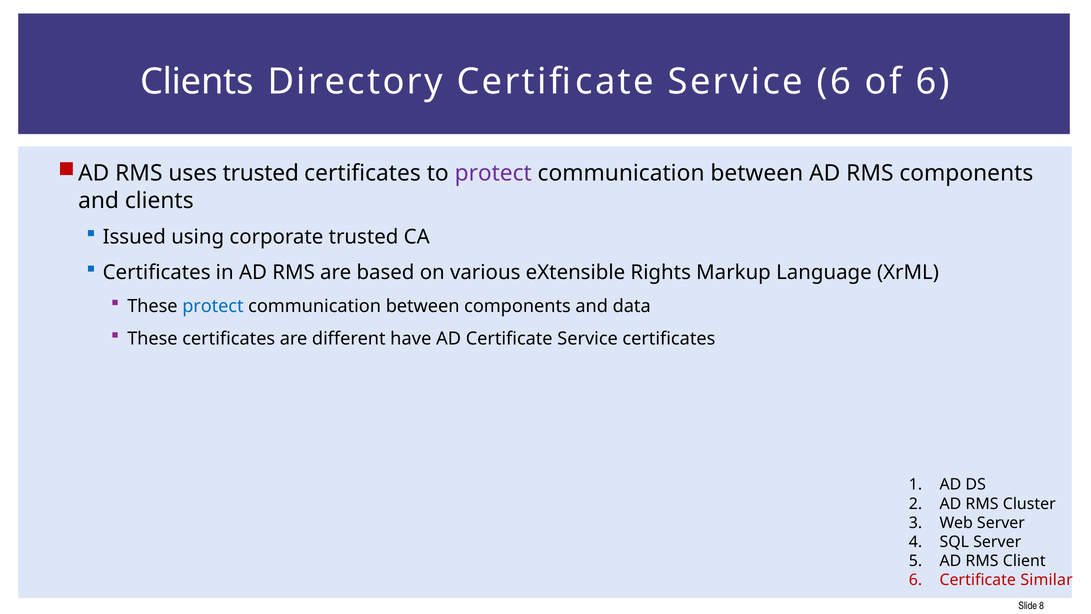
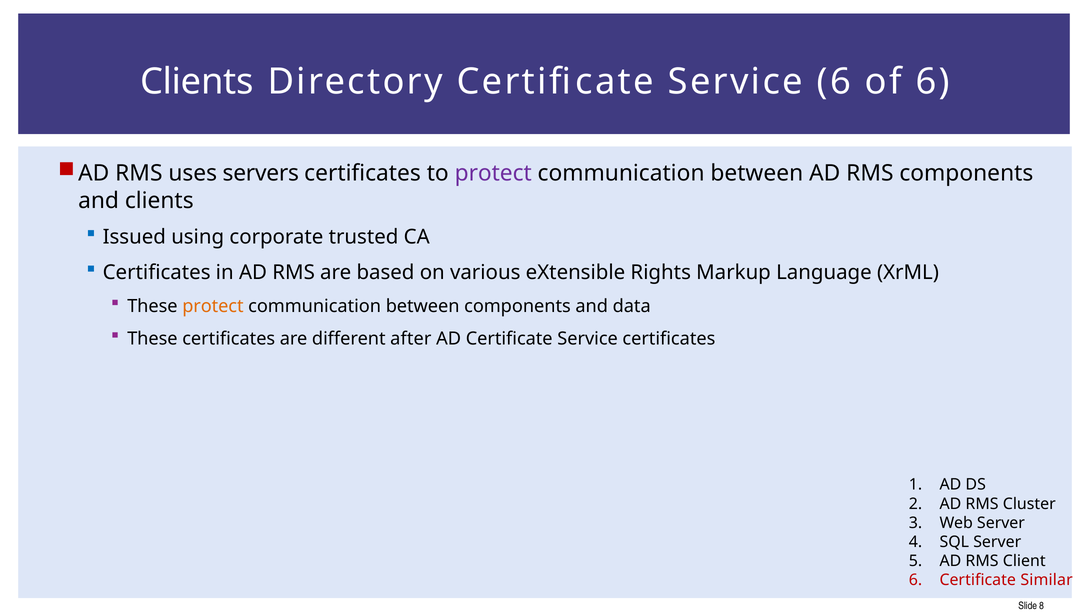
uses trusted: trusted -> servers
protect at (213, 306) colour: blue -> orange
have: have -> after
